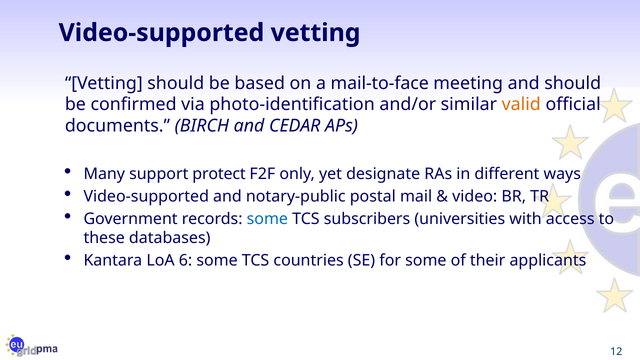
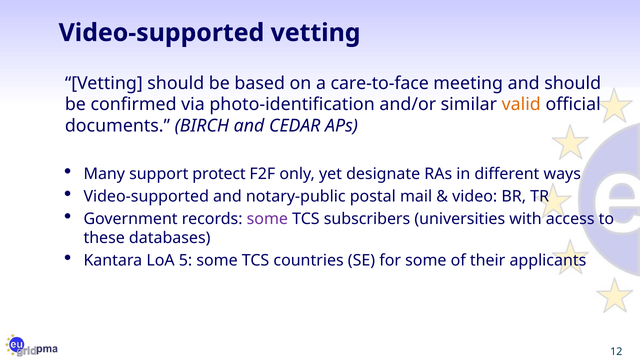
mail-to-face: mail-to-face -> care-to-face
some at (267, 219) colour: blue -> purple
6: 6 -> 5
